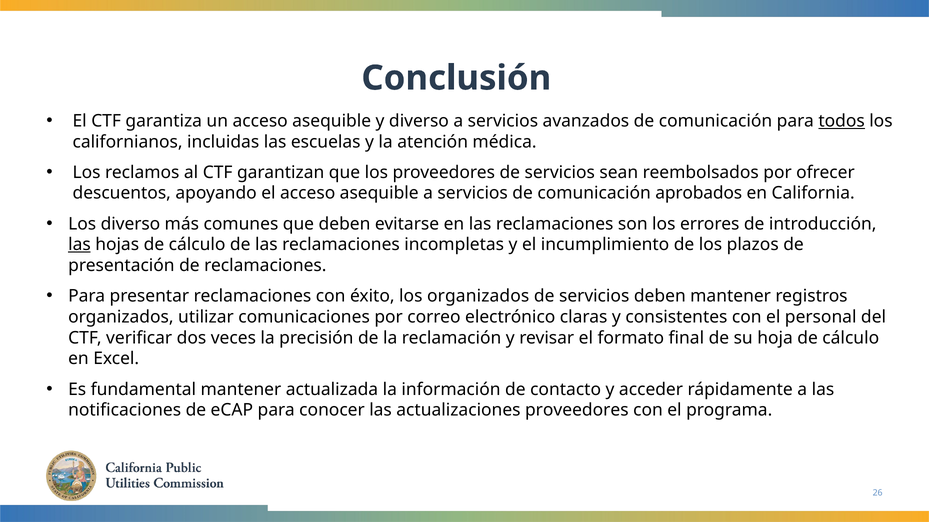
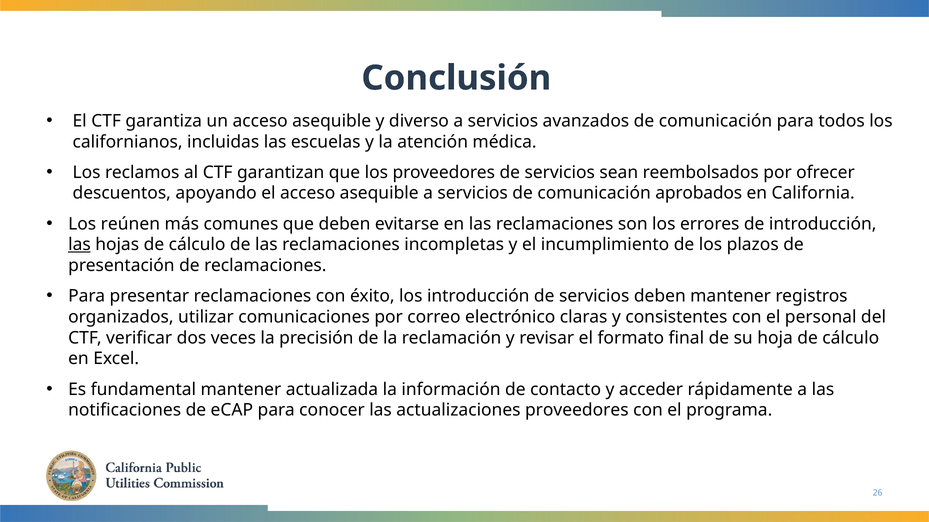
todos underline: present -> none
Los diverso: diverso -> reúnen
los organizados: organizados -> introducción
